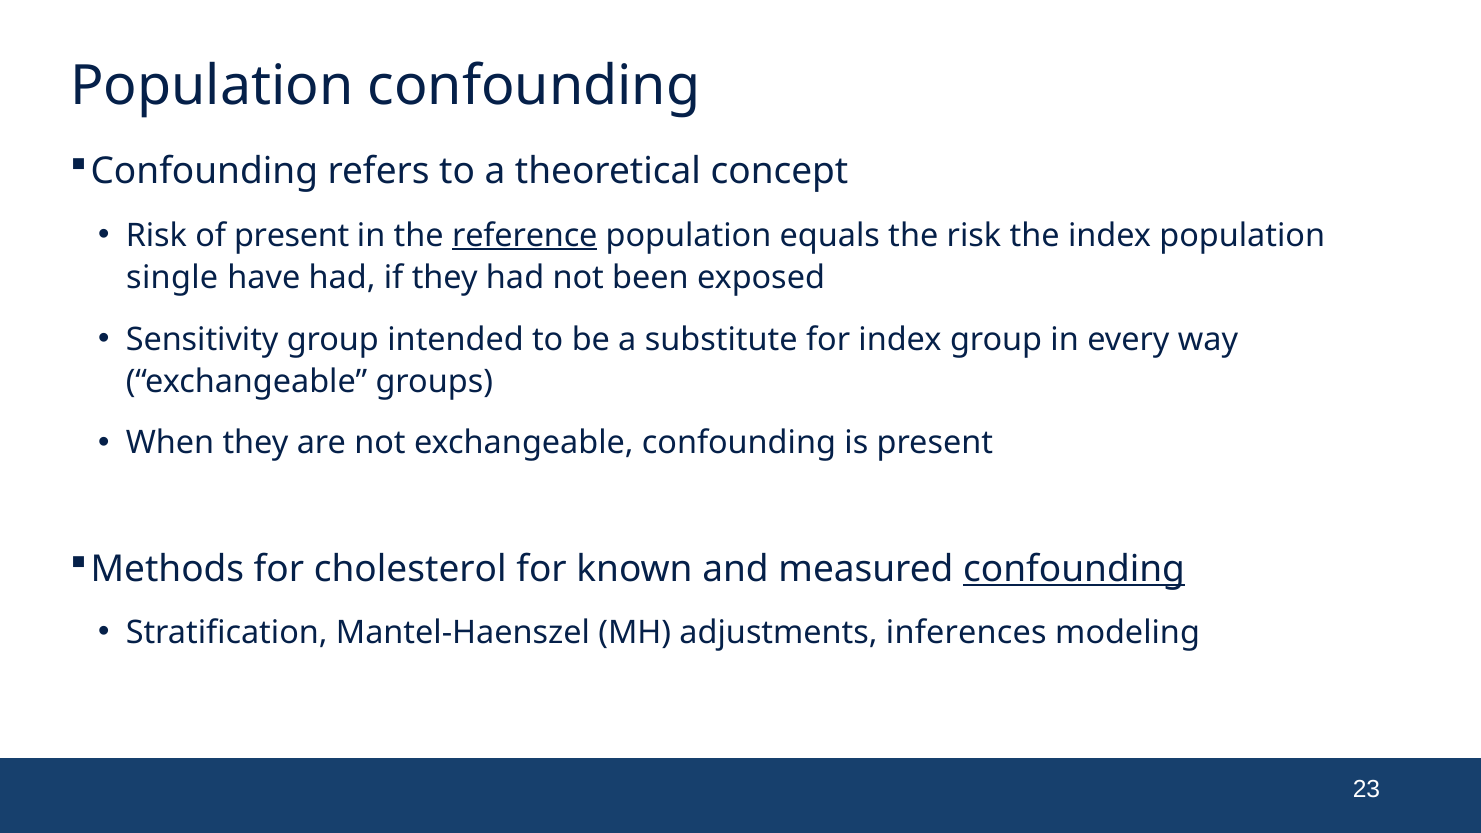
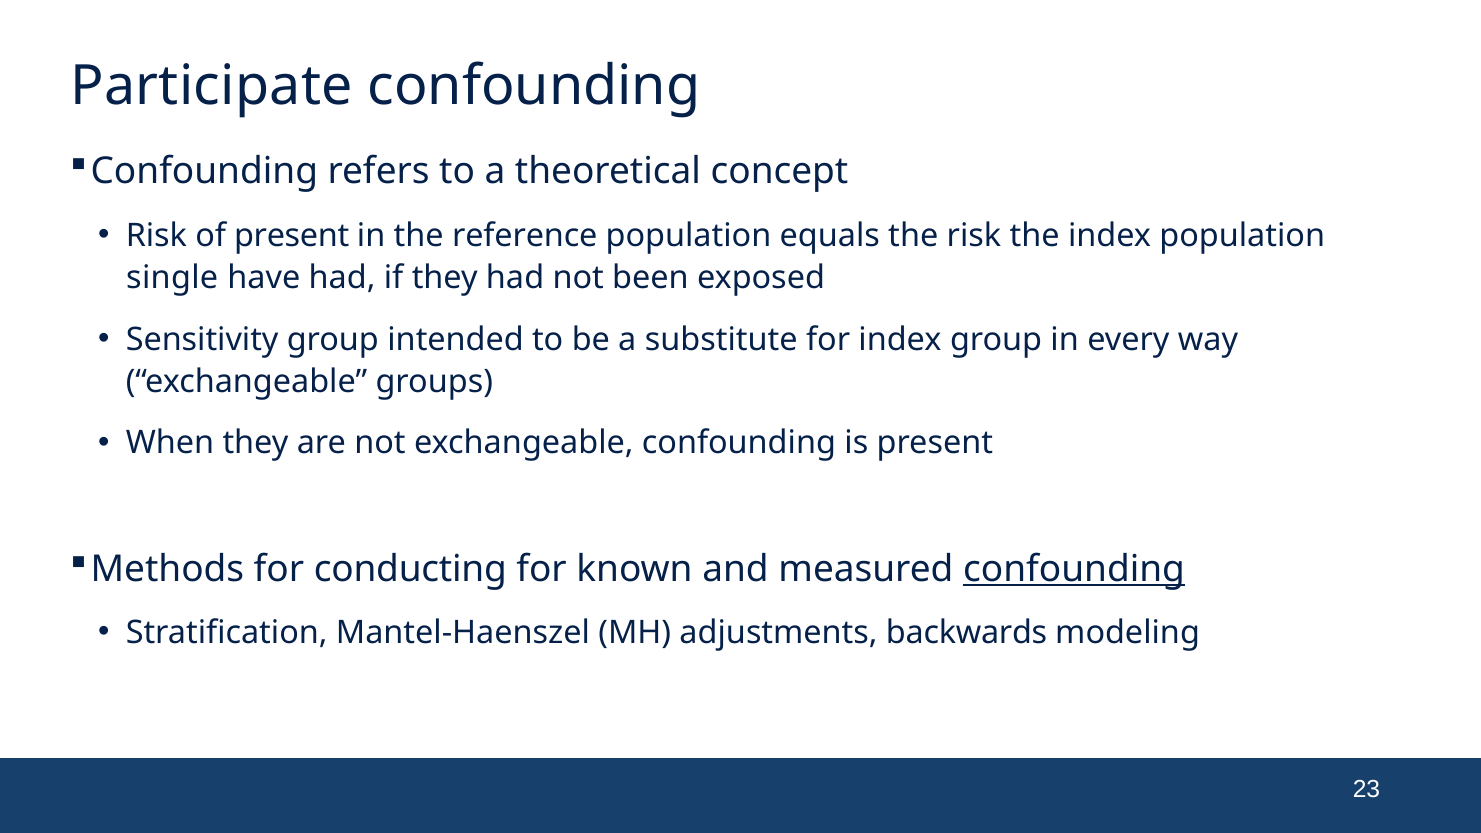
Population at (212, 86): Population -> Participate
reference underline: present -> none
cholesterol: cholesterol -> conducting
inferences: inferences -> backwards
